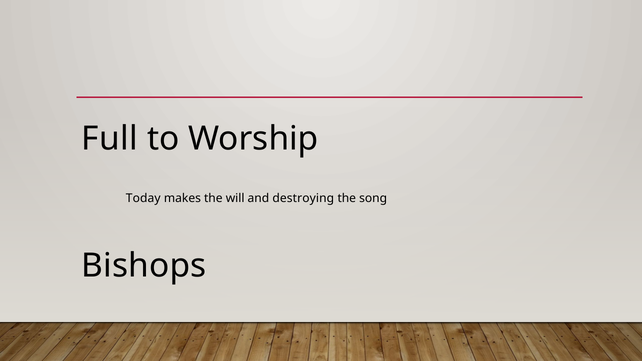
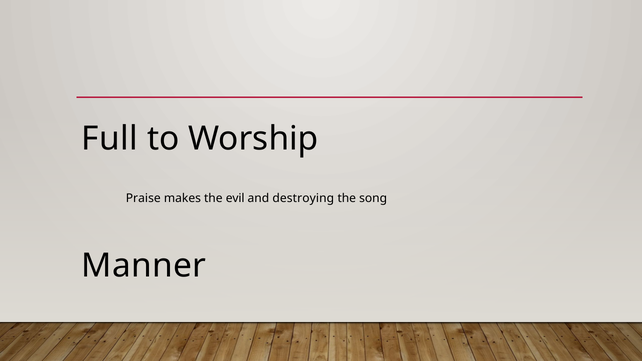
Today: Today -> Praise
will: will -> evil
Bishops: Bishops -> Manner
